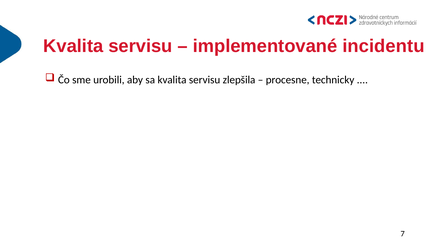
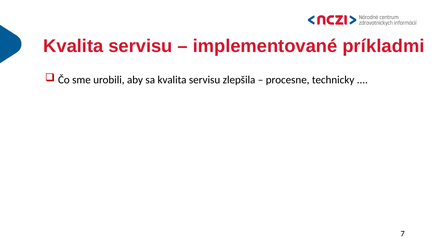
incidentu: incidentu -> príkladmi
